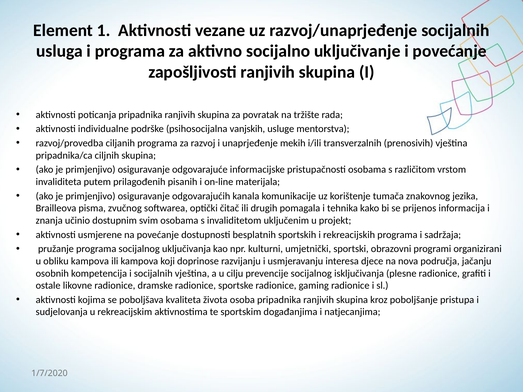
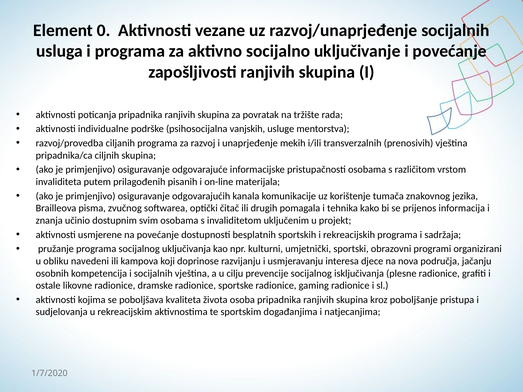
1: 1 -> 0
obliku kampova: kampova -> navedeni
